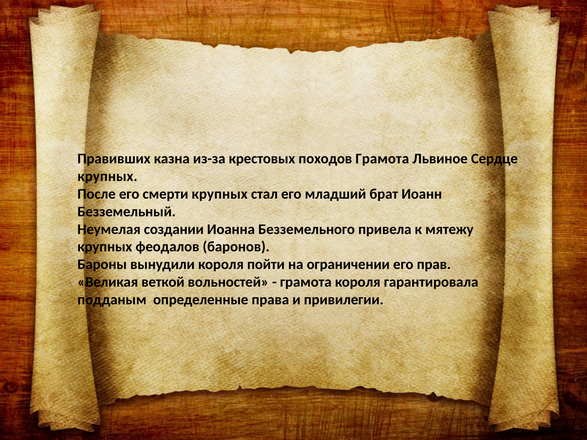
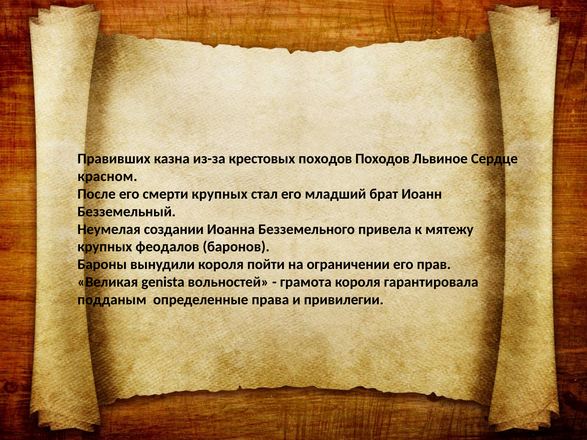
походов Грамота: Грамота -> Походов
крупных at (107, 176): крупных -> красном
веткой: веткой -> genista
